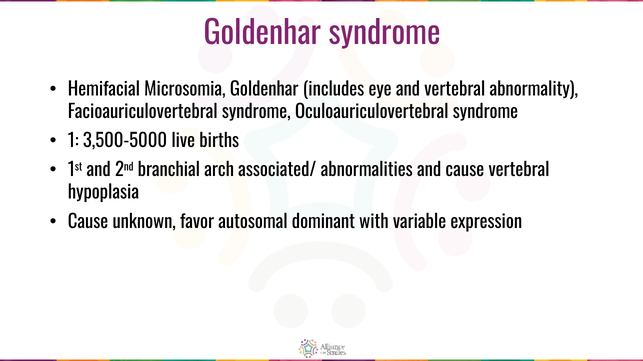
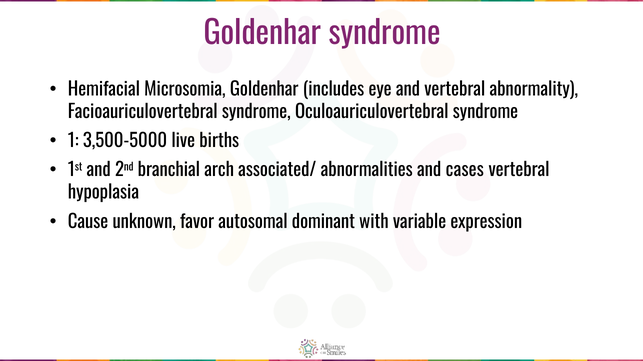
and cause: cause -> cases
